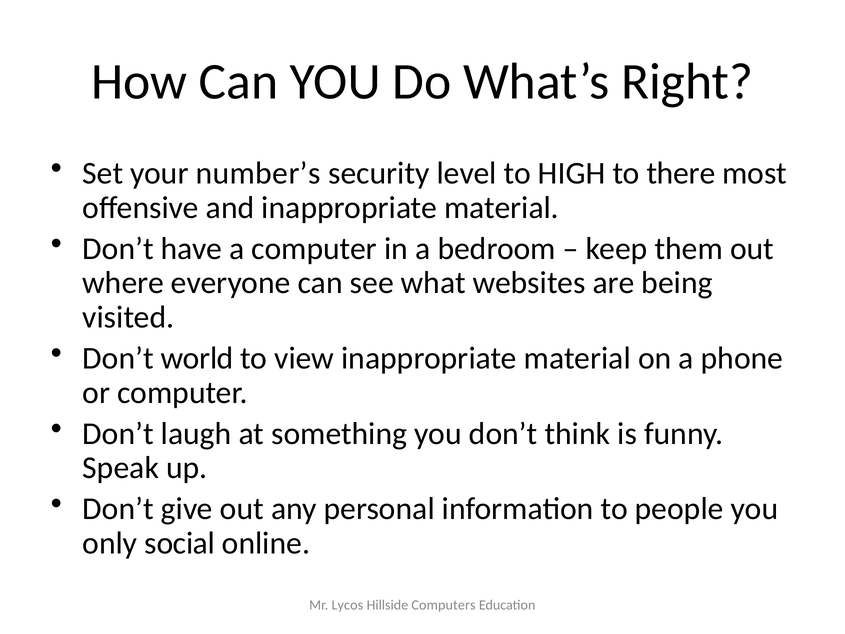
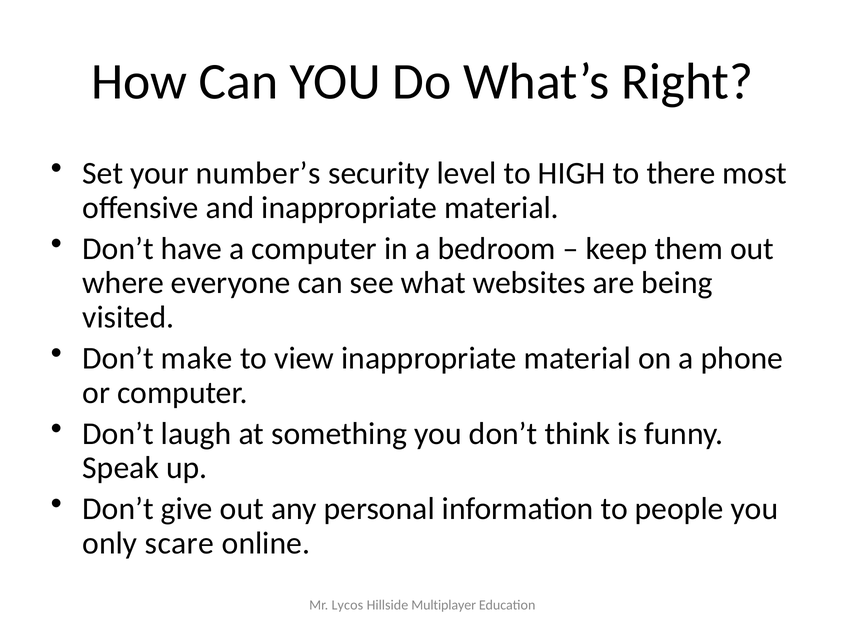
world: world -> make
social: social -> scare
Computers: Computers -> Multiplayer
